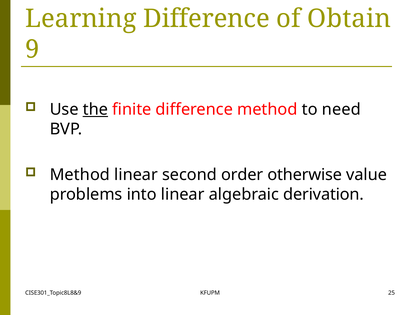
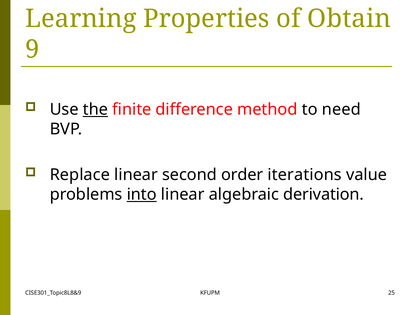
Learning Difference: Difference -> Properties
Method at (80, 175): Method -> Replace
otherwise: otherwise -> iterations
into underline: none -> present
